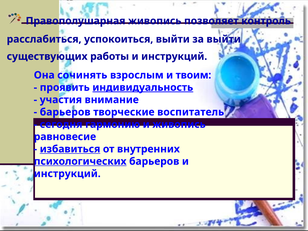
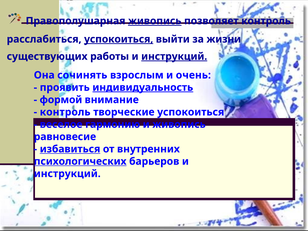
живопись at (155, 21) underline: none -> present
успокоиться at (119, 39) underline: none -> present
за выйти: выйти -> жизни
инструкций at (174, 56) underline: none -> present
твоим: твоим -> очень
участия: участия -> формой
барьеров at (65, 112): барьеров -> контроль
творческие воспитатель: воспитатель -> успокоиться
сегодня: сегодня -> веселое
